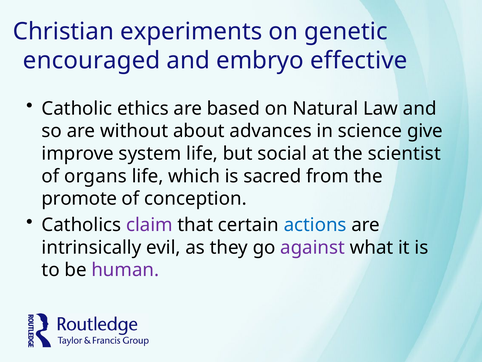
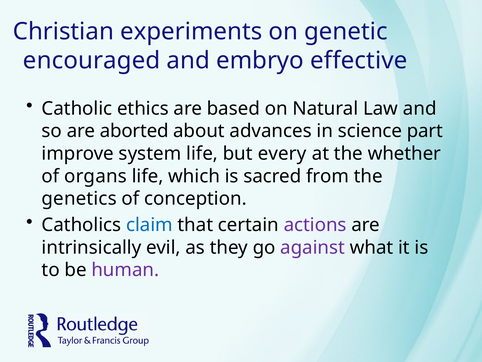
without: without -> aborted
give: give -> part
social: social -> every
scientist: scientist -> whether
promote: promote -> genetics
claim colour: purple -> blue
actions colour: blue -> purple
